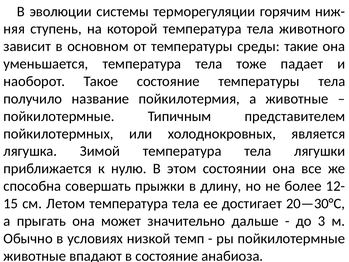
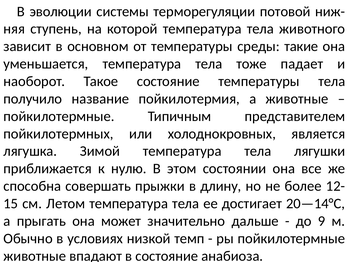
горячим: горячим -> потовой
20—30°С: 20—30°С -> 20—14°С
3: 3 -> 9
